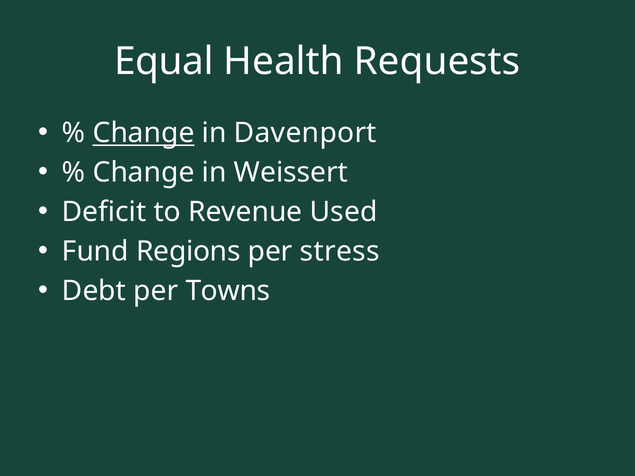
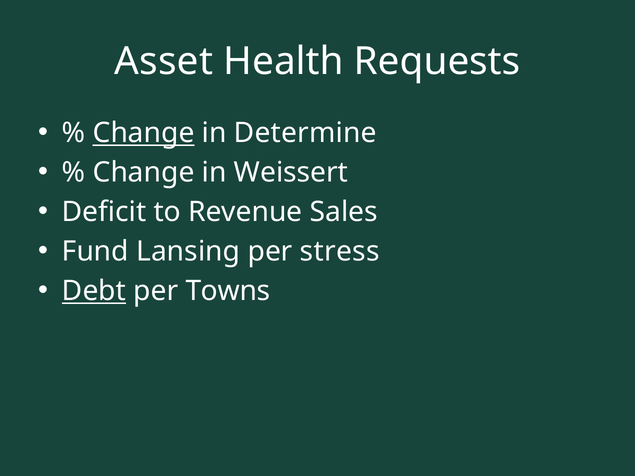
Equal: Equal -> Asset
Davenport: Davenport -> Determine
Used: Used -> Sales
Regions: Regions -> Lansing
Debt underline: none -> present
